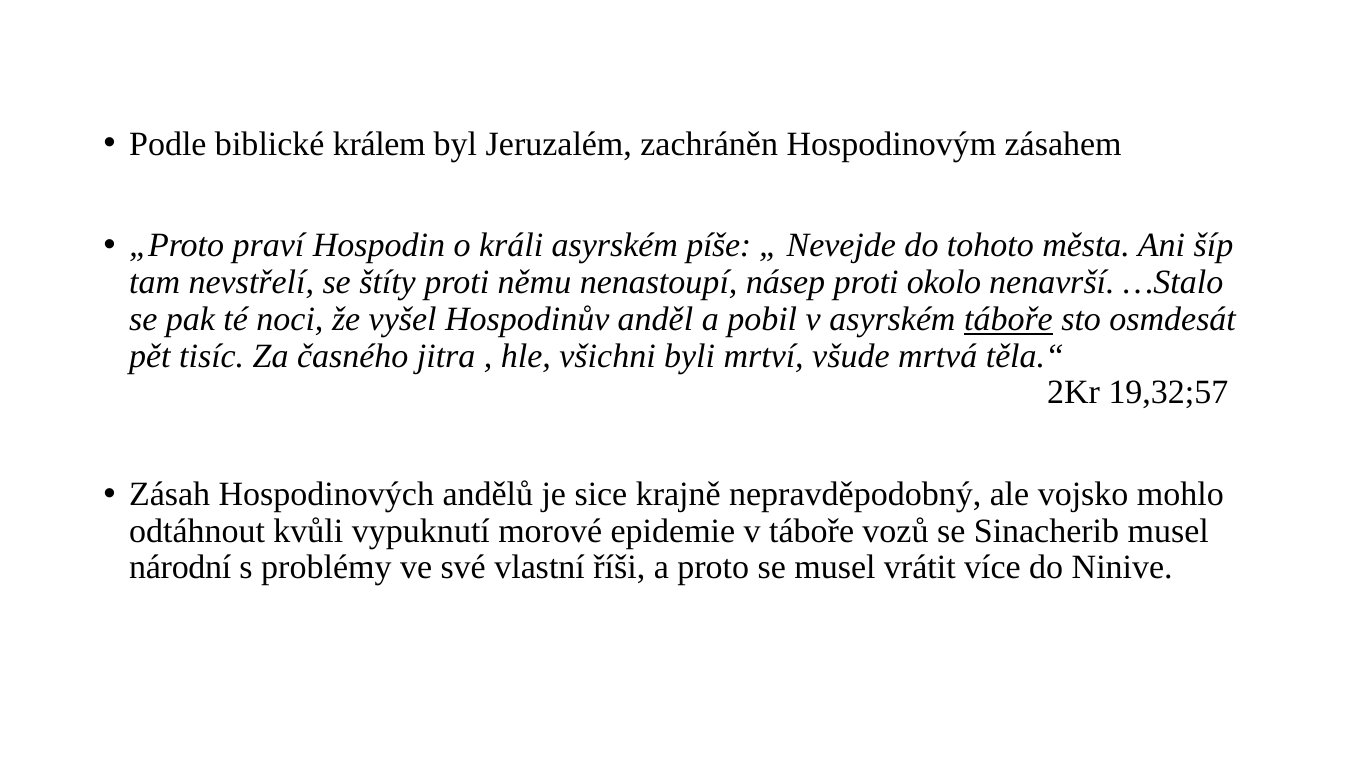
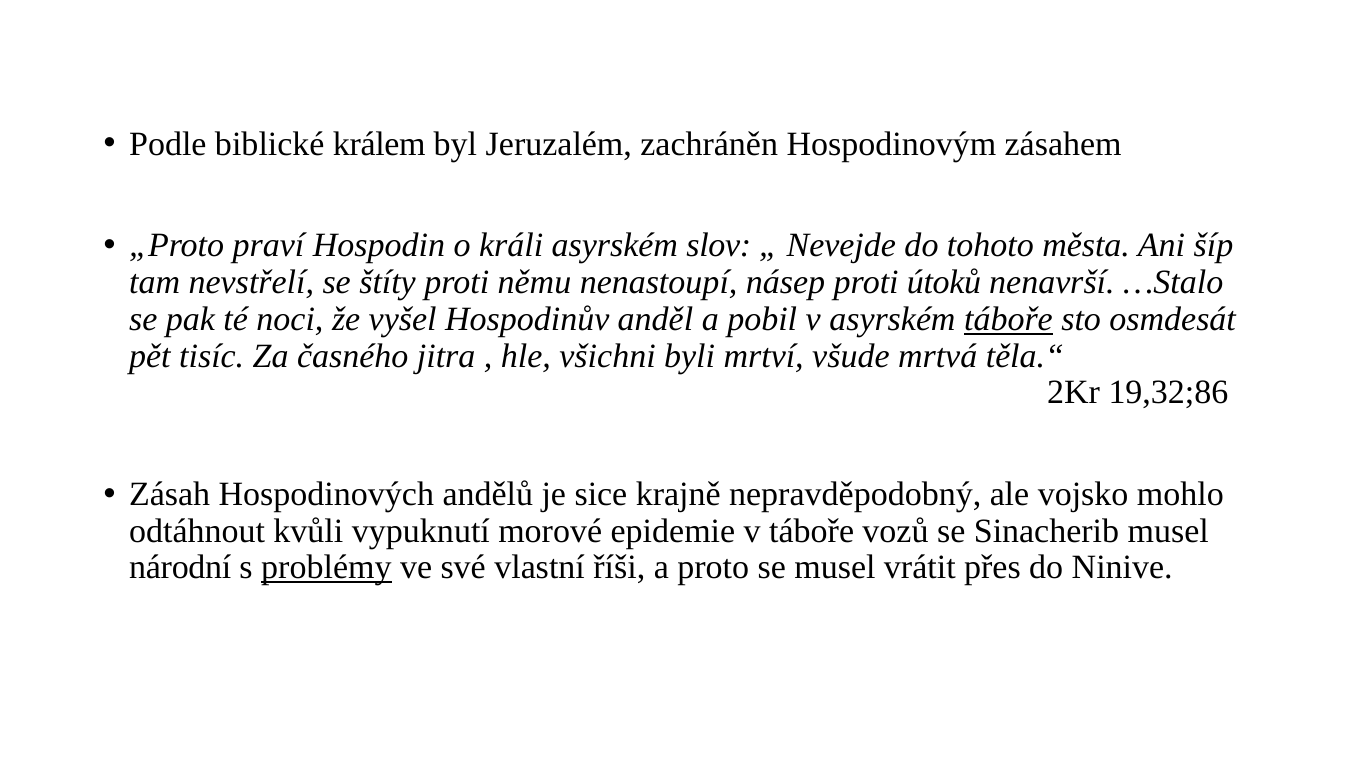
píše: píše -> slov
okolo: okolo -> útoků
19,32;57: 19,32;57 -> 19,32;86
problémy underline: none -> present
více: více -> přes
